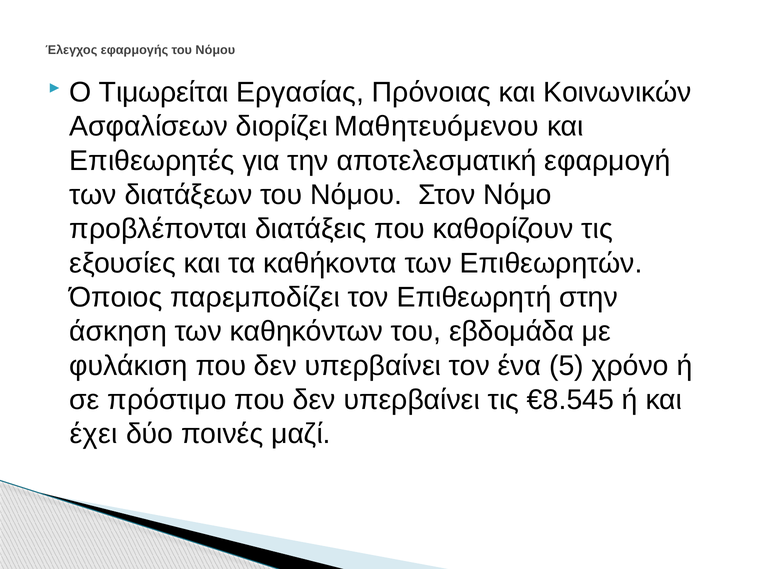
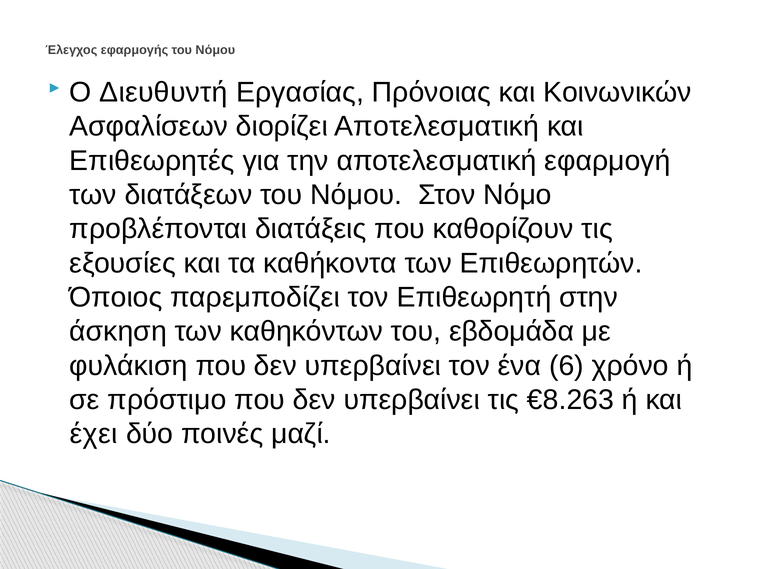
Τιμωρείται: Τιμωρείται -> Διευθυντή
διορίζει Μαθητευóμενου: Μαθητευóμενου -> Αποτελεσματική
5: 5 -> 6
€8.545: €8.545 -> €8.263
